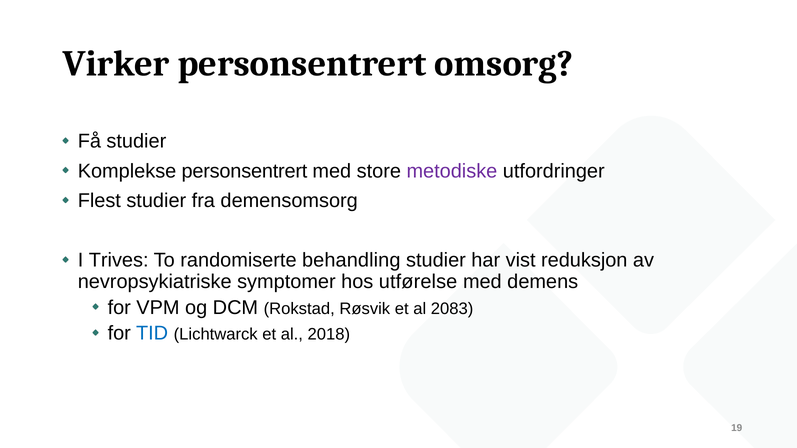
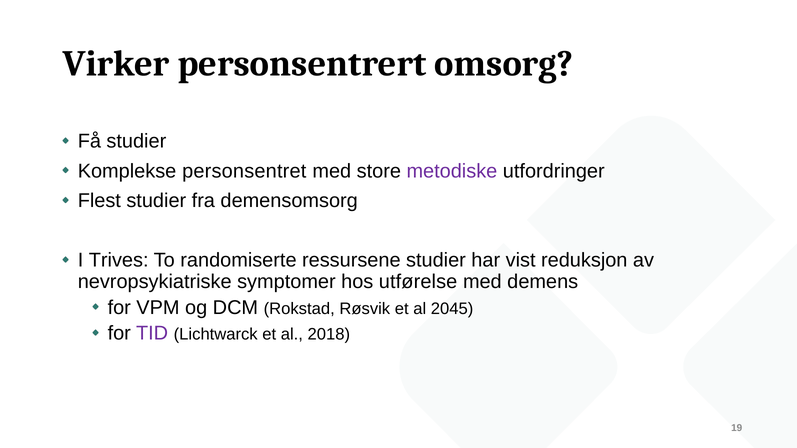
Komplekse personsentrert: personsentrert -> personsentret
behandling: behandling -> ressursene
2083: 2083 -> 2045
TID colour: blue -> purple
